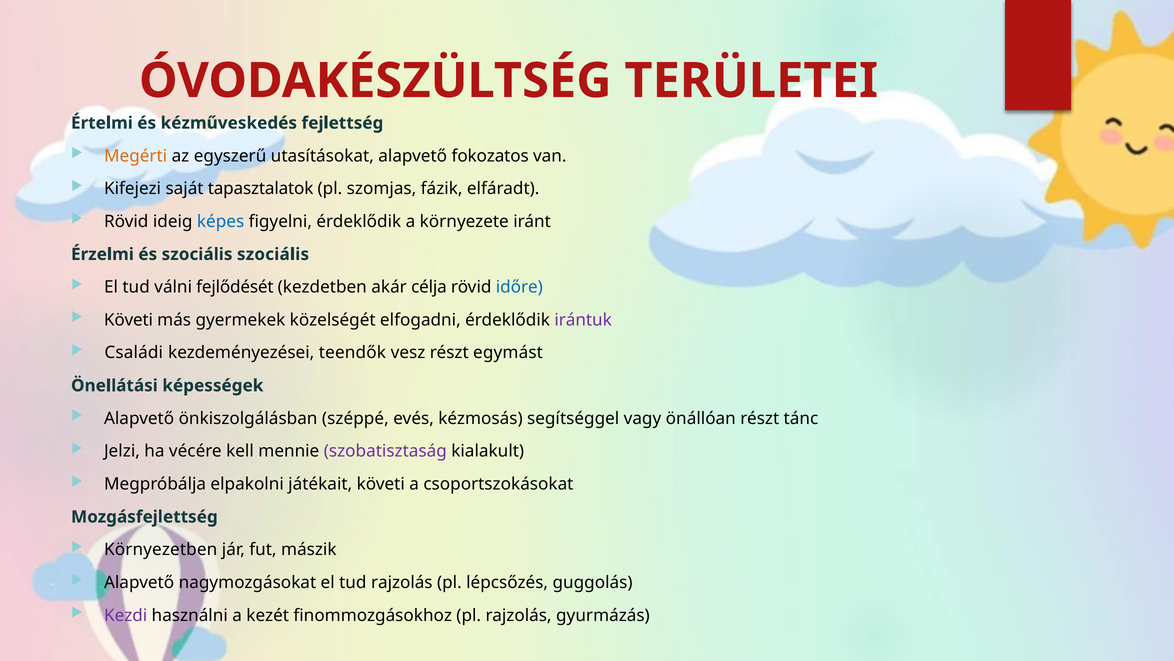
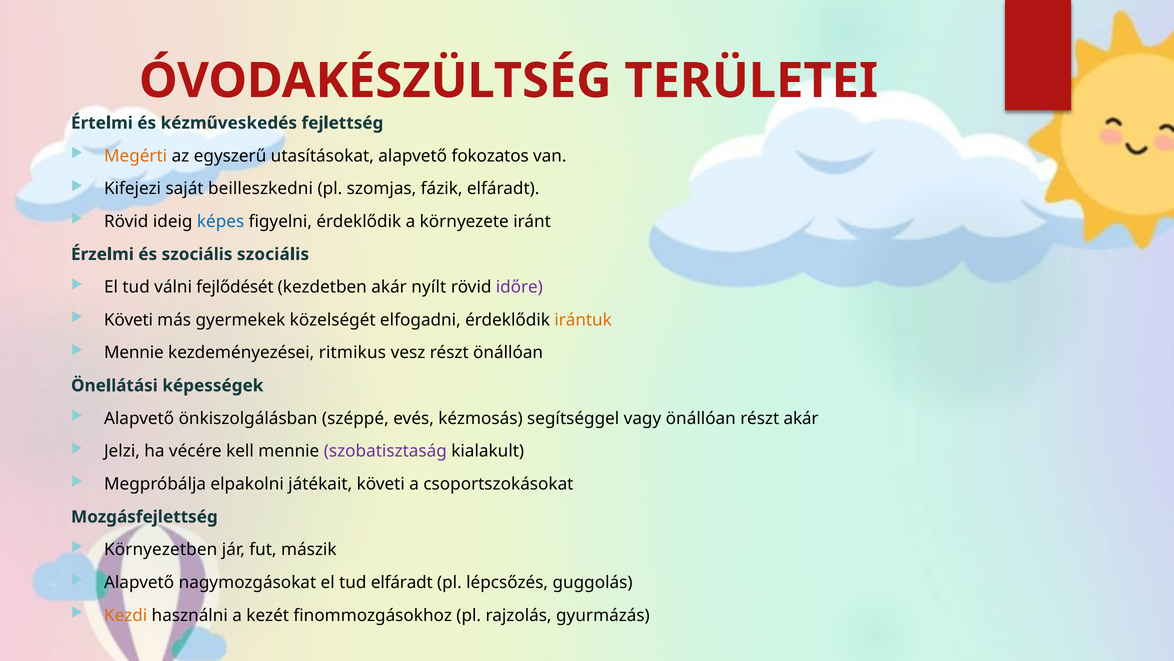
tapasztalatok: tapasztalatok -> beilleszkedni
célja: célja -> nyílt
időre colour: blue -> purple
irántuk colour: purple -> orange
Családi at (134, 352): Családi -> Mennie
teendők: teendők -> ritmikus
részt egymást: egymást -> önállóan
részt tánc: tánc -> akár
tud rajzolás: rajzolás -> elfáradt
Kezdi colour: purple -> orange
